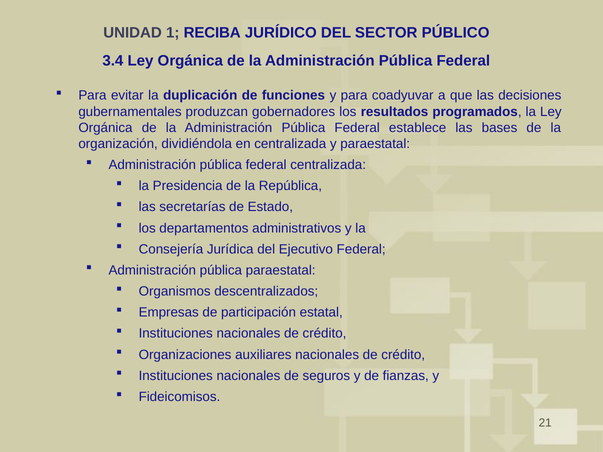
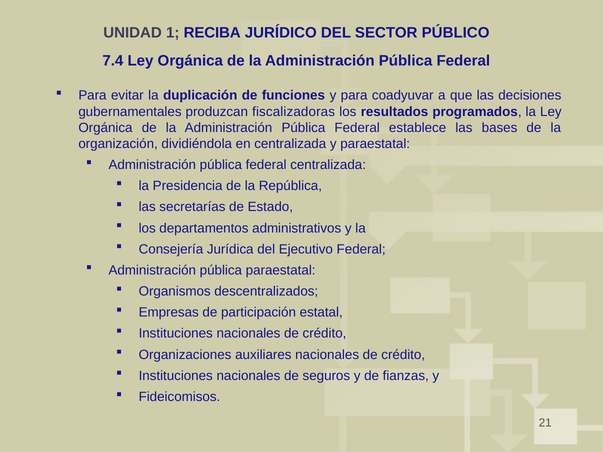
3.4: 3.4 -> 7.4
gobernadores: gobernadores -> fiscalizadoras
